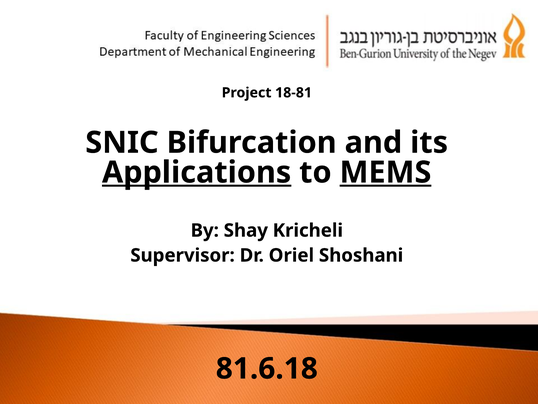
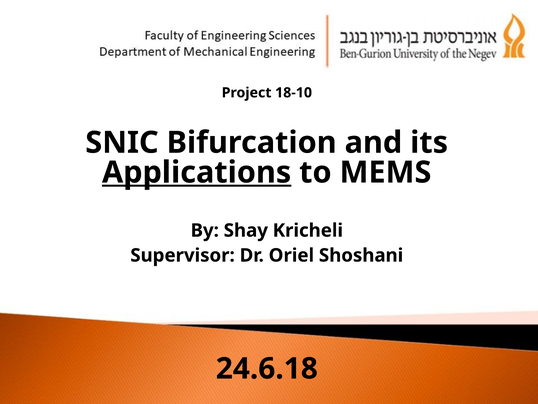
18-81: 18-81 -> 18-10
MEMS underline: present -> none
81.6.18: 81.6.18 -> 24.6.18
